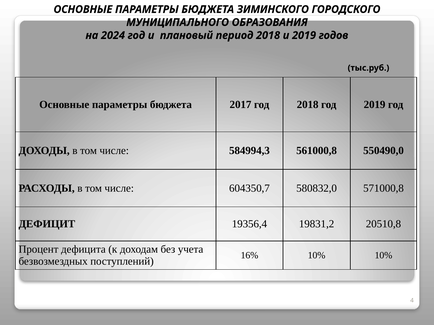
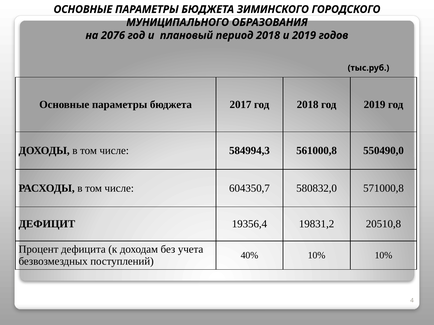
2024: 2024 -> 2076
16%: 16% -> 40%
